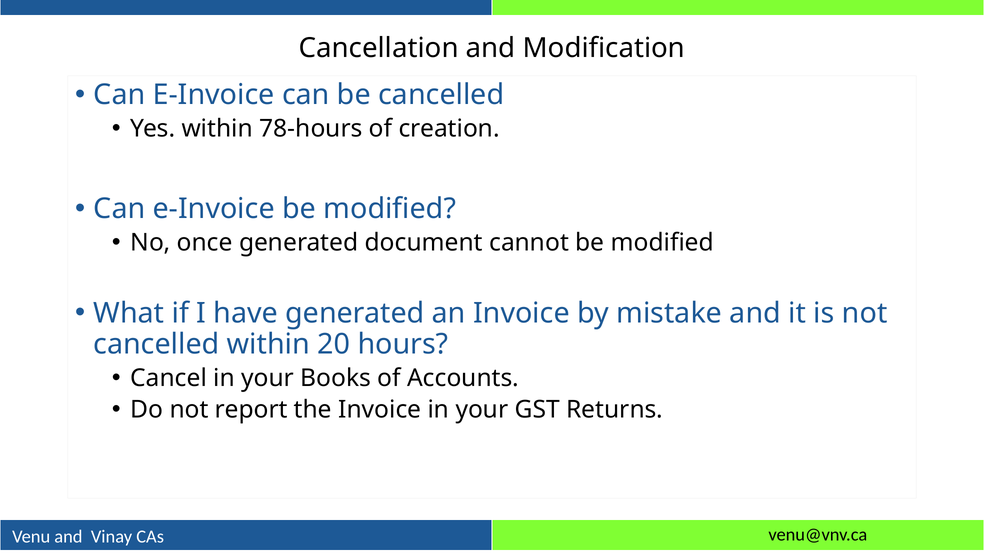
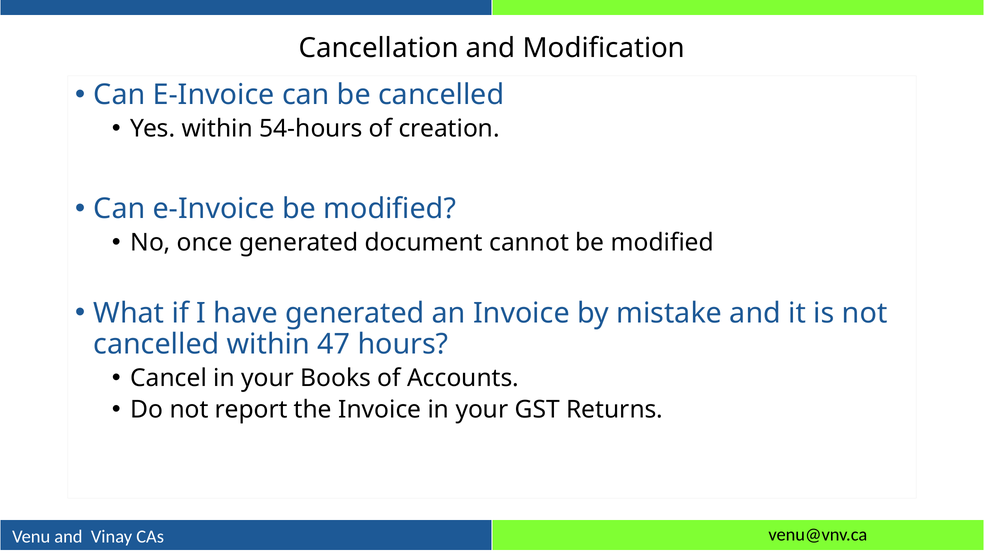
78-hours: 78-hours -> 54-hours
20: 20 -> 47
